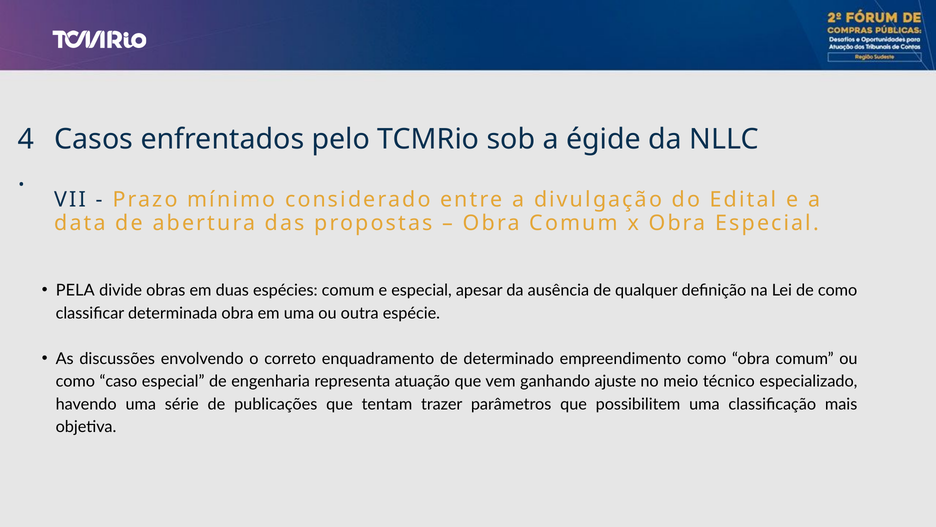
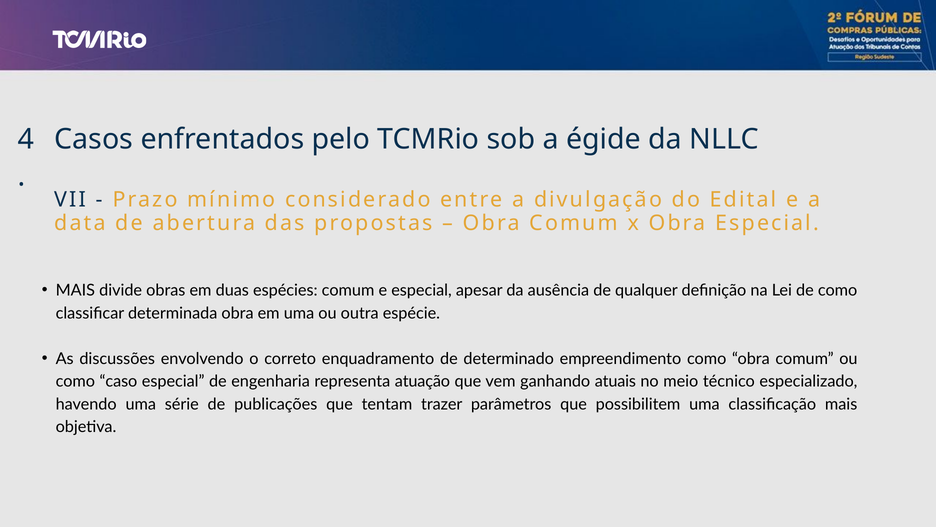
PELA at (75, 290): PELA -> MAIS
ajuste: ajuste -> atuais
